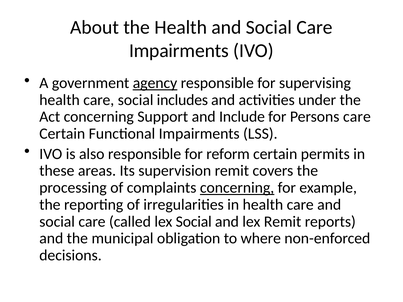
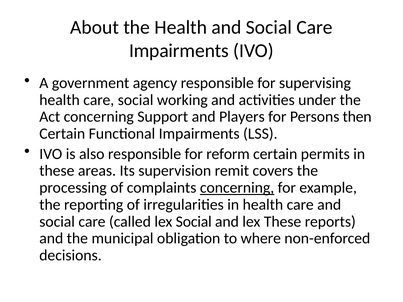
agency underline: present -> none
includes: includes -> working
Include: Include -> Players
Persons care: care -> then
lex Remit: Remit -> These
